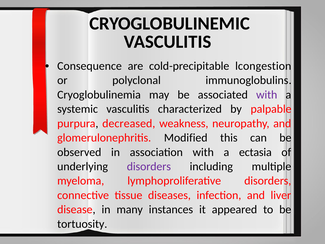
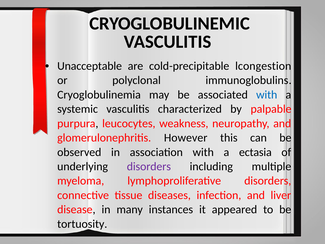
Consequence: Consequence -> Unacceptable
with at (267, 95) colour: purple -> blue
decreased: decreased -> leucocytes
Modified: Modified -> However
